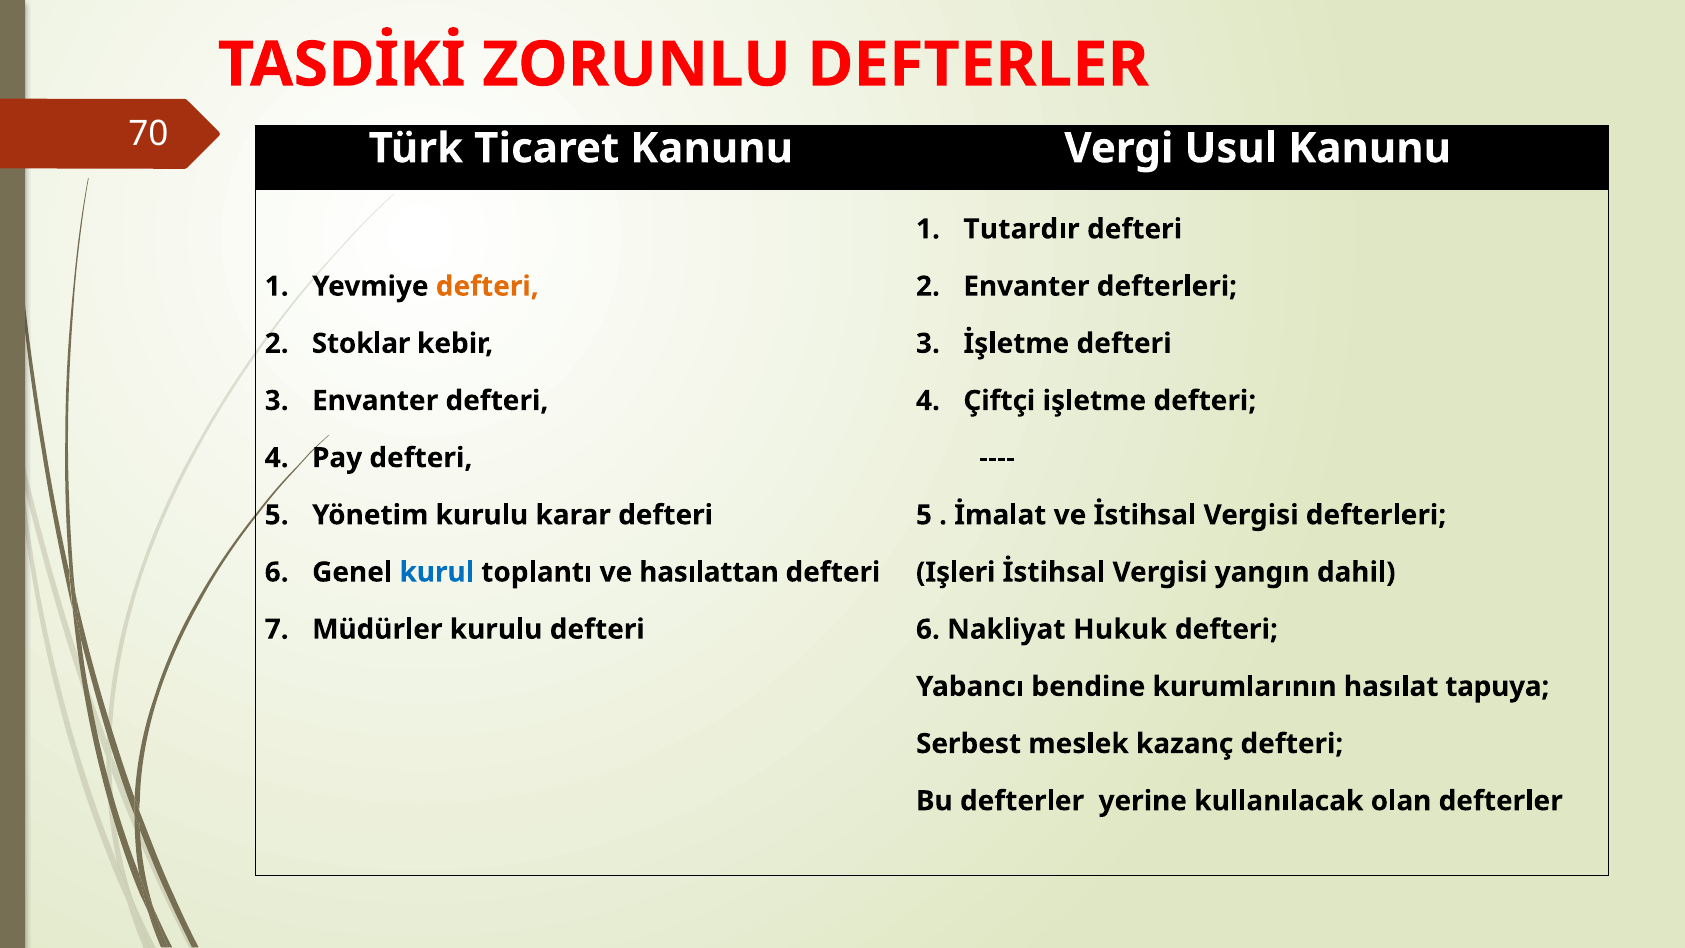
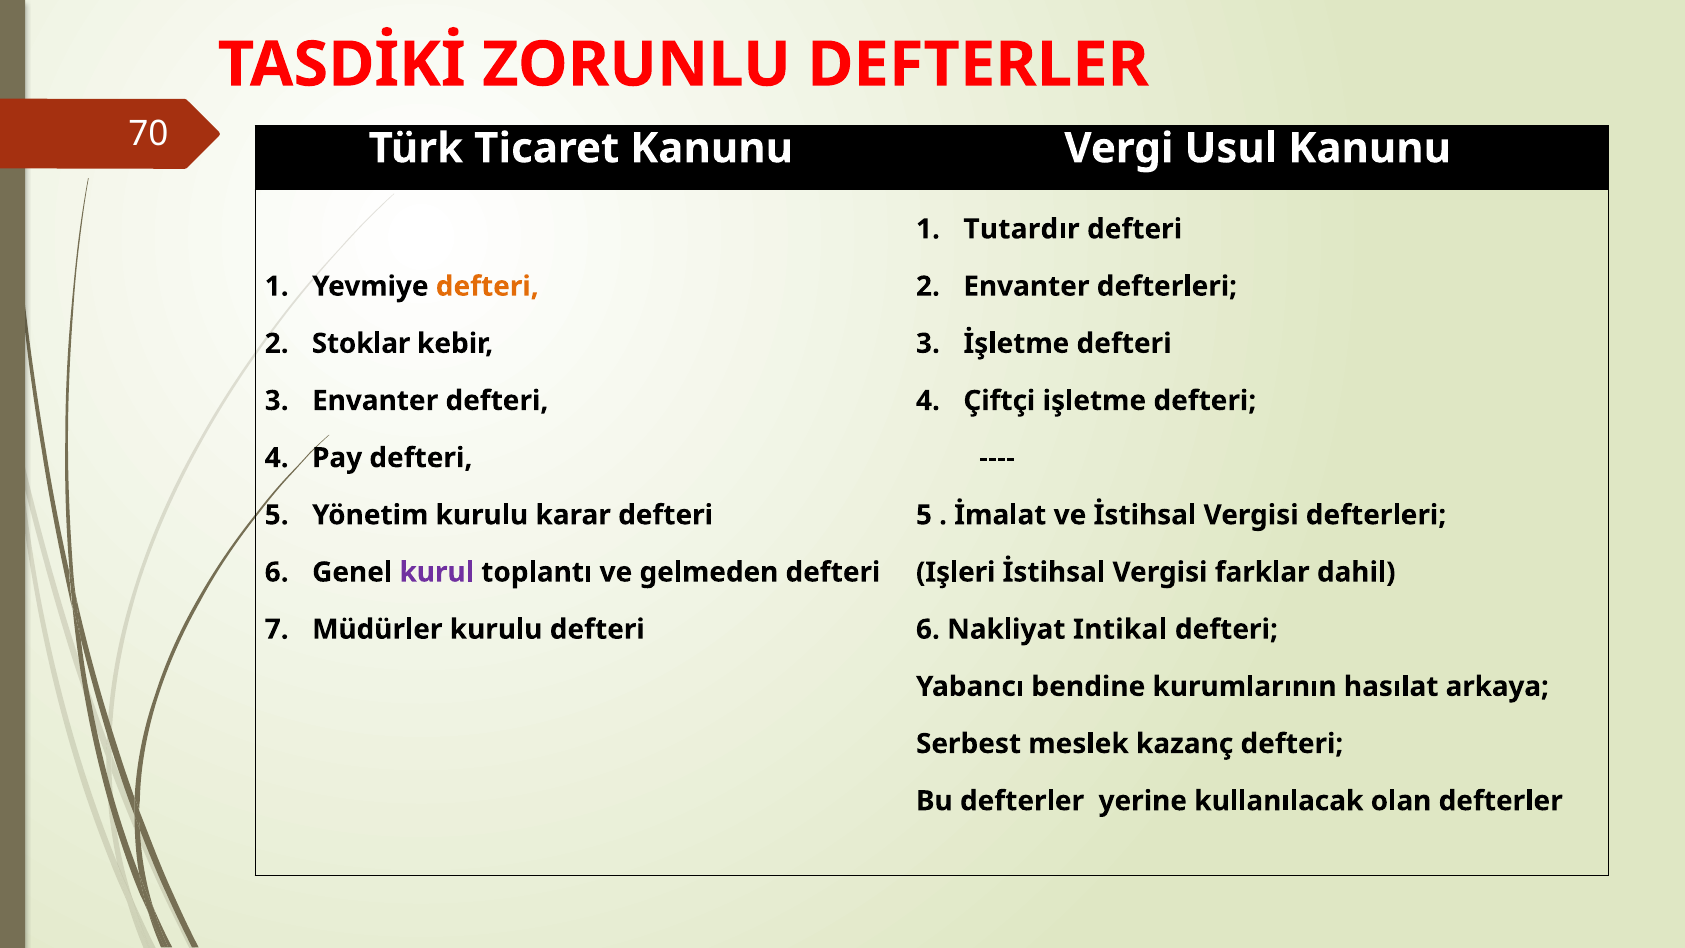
kurul colour: blue -> purple
hasılattan: hasılattan -> gelmeden
yangın: yangın -> farklar
Hukuk: Hukuk -> Intikal
tapuya: tapuya -> arkaya
